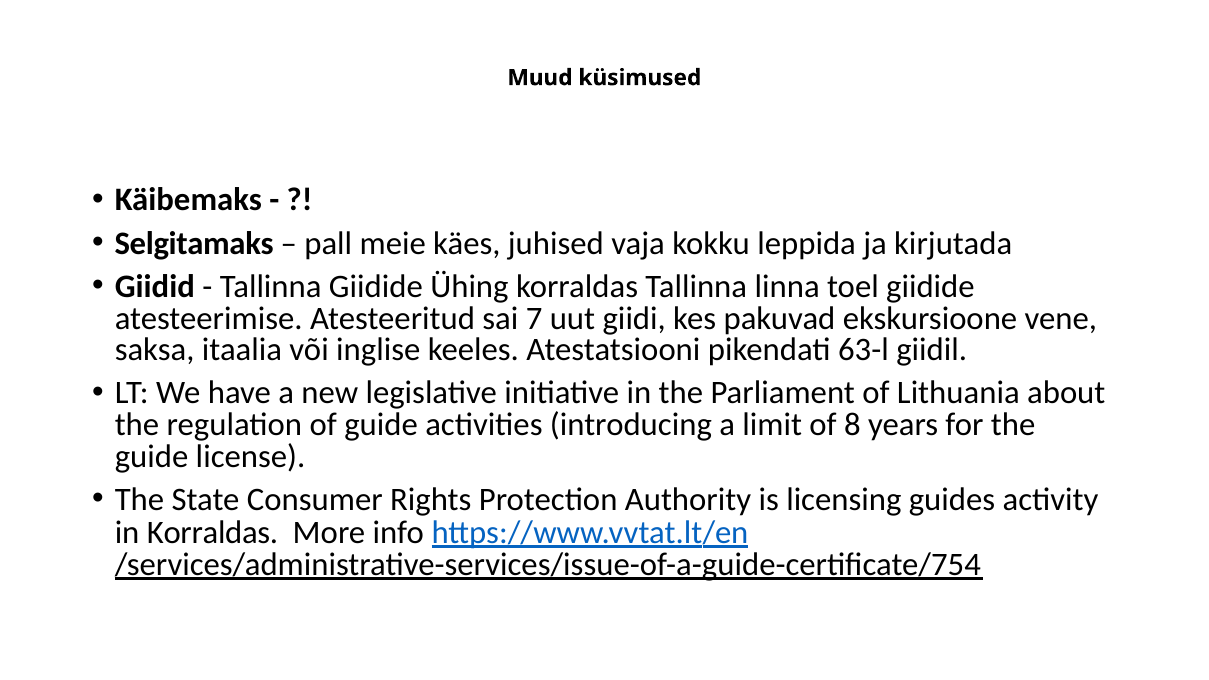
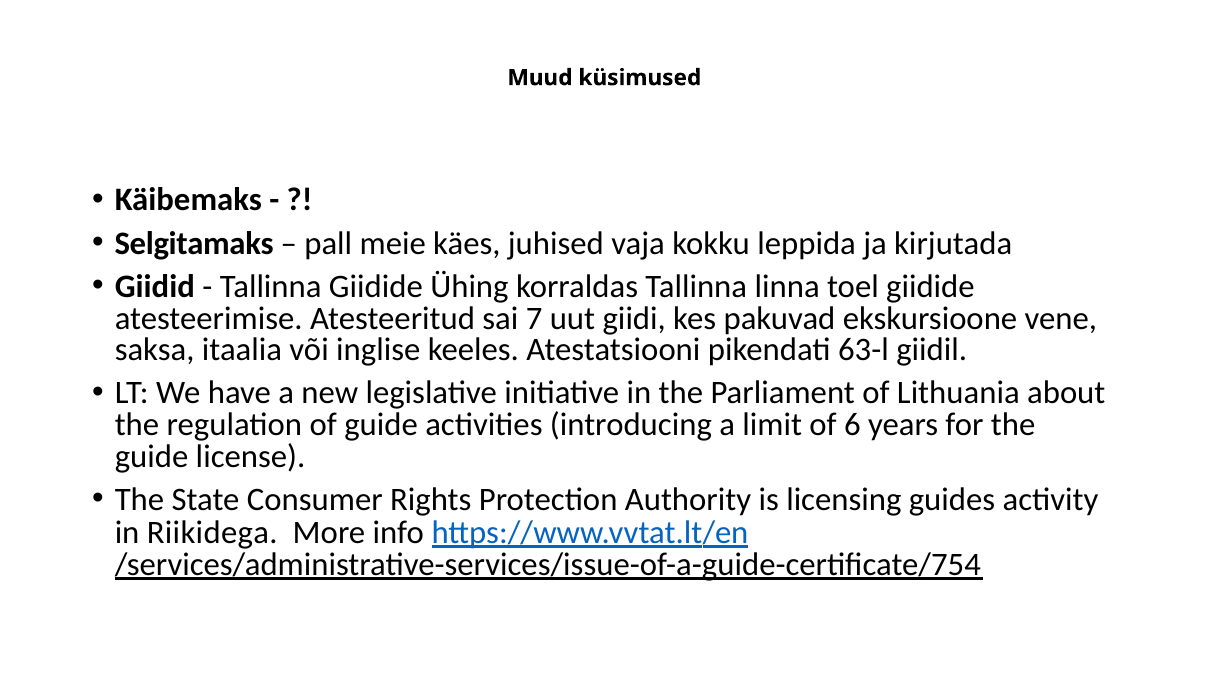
8: 8 -> 6
in Korraldas: Korraldas -> Riikidega
